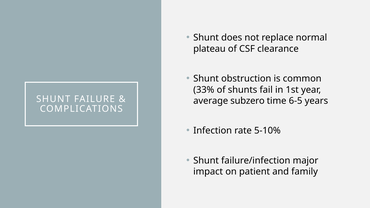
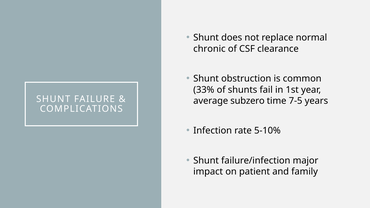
plateau: plateau -> chronic
6-5: 6-5 -> 7-5
